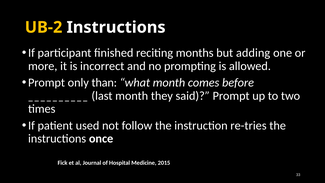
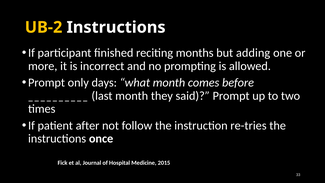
than: than -> days
used: used -> after
